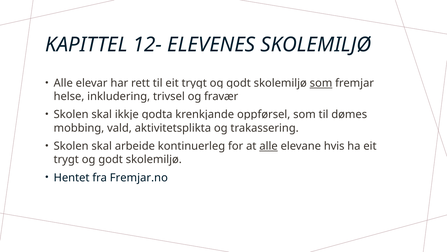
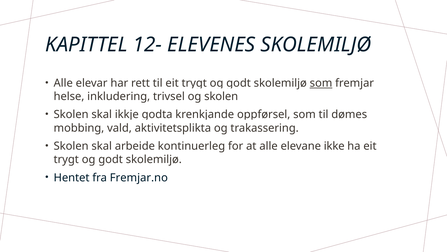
og fravær: fravær -> skolen
alle at (269, 146) underline: present -> none
hvis: hvis -> ikke
